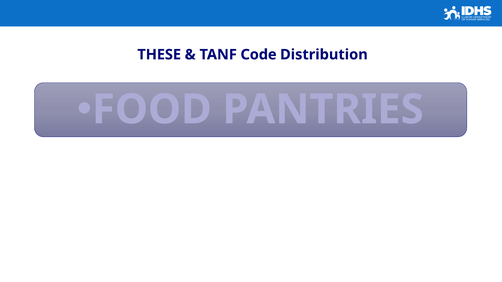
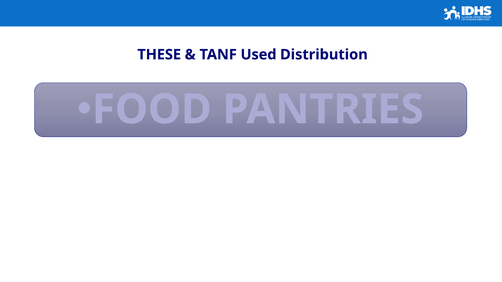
Code: Code -> Used
